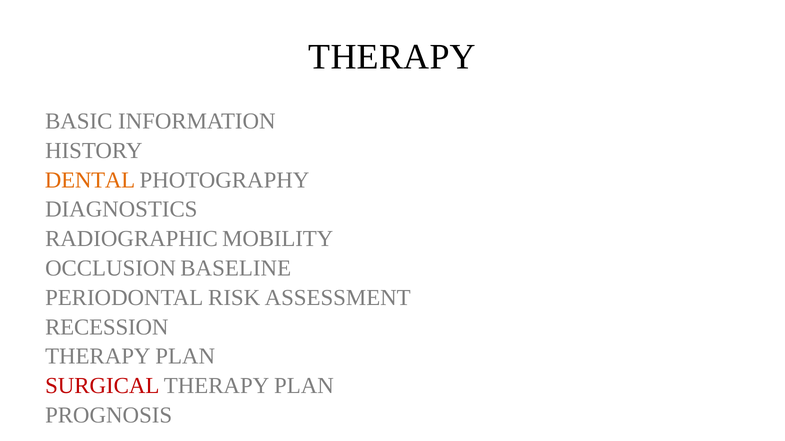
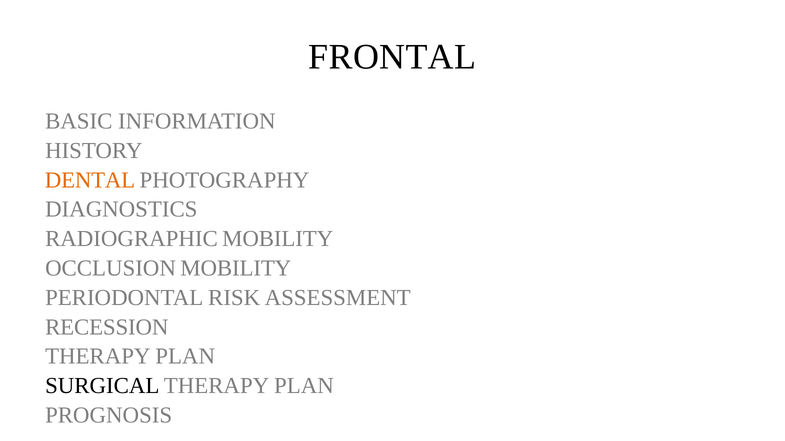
THERAPY at (392, 57): THERAPY -> FRONTAL
OCCLUSION BASELINE: BASELINE -> MOBILITY
SURGICAL colour: red -> black
